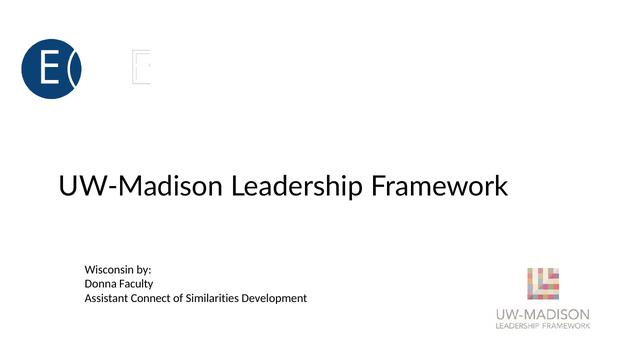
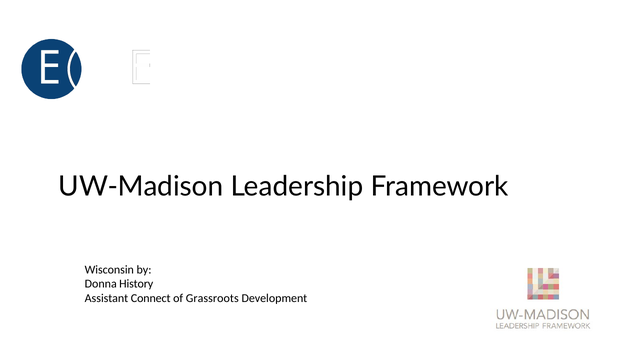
Faculty: Faculty -> History
Similarities: Similarities -> Grassroots
